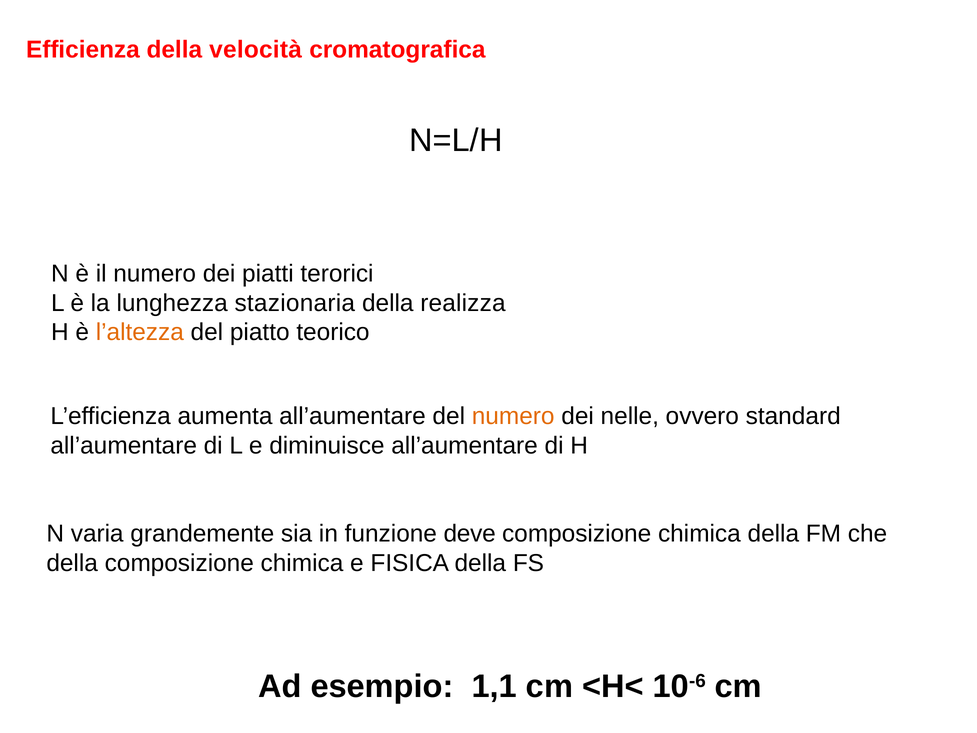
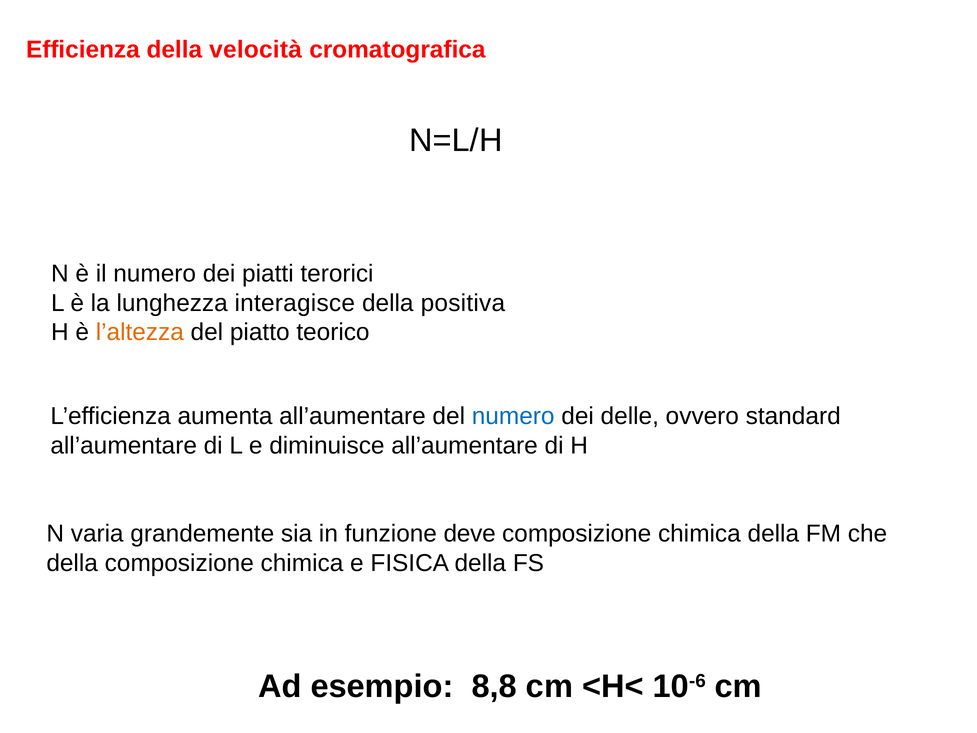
stazionaria: stazionaria -> interagisce
realizza: realizza -> positiva
numero at (513, 416) colour: orange -> blue
nelle: nelle -> delle
1,1: 1,1 -> 8,8
